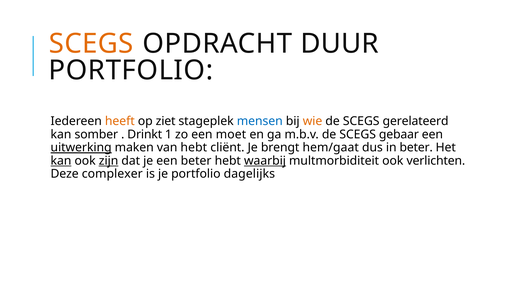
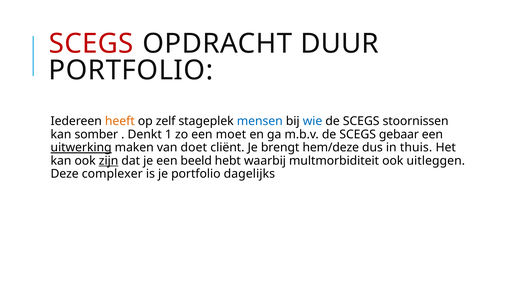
SCEGS at (91, 44) colour: orange -> red
ziet: ziet -> zelf
wie colour: orange -> blue
gerelateerd: gerelateerd -> stoornissen
Drinkt: Drinkt -> Denkt
van hebt: hebt -> doet
hem/gaat: hem/gaat -> hem/deze
in beter: beter -> thuis
kan at (61, 161) underline: present -> none
een beter: beter -> beeld
waarbij underline: present -> none
verlichten: verlichten -> uitleggen
